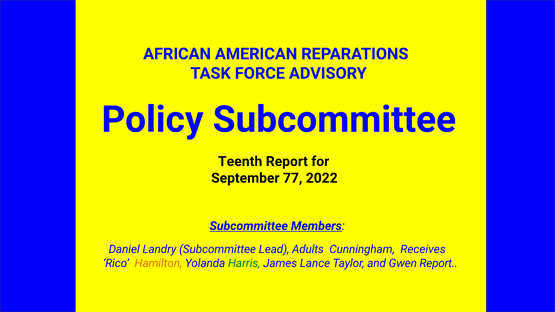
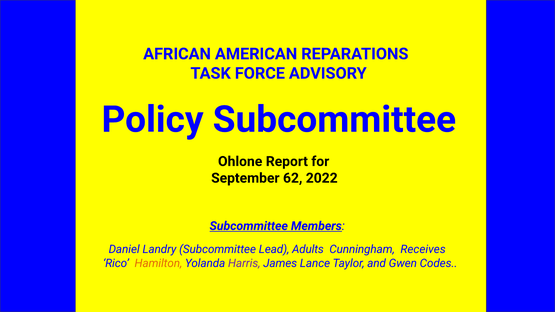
Teenth: Teenth -> Ohlone
77: 77 -> 62
Harris colour: green -> purple
Gwen Report: Report -> Codes
